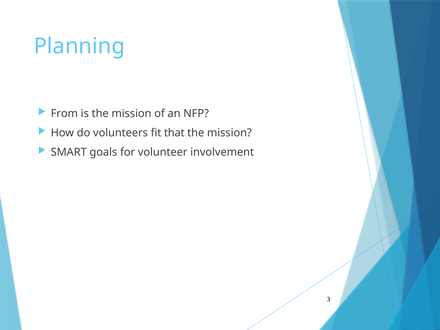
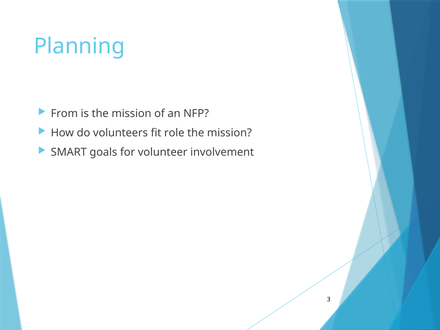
that: that -> role
